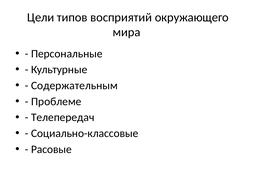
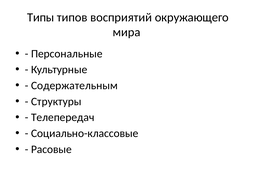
Цели: Цели -> Типы
Проблеме: Проблеме -> Структуры
